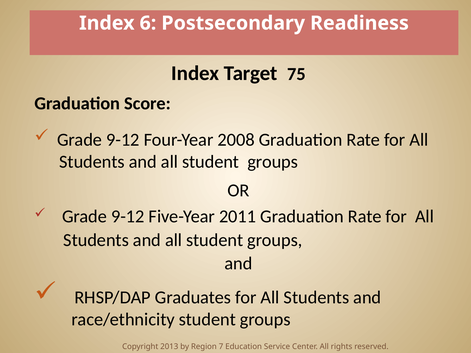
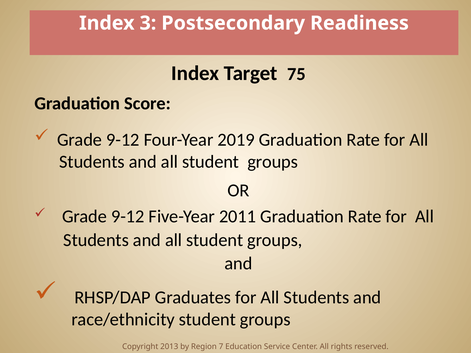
6: 6 -> 3
2008: 2008 -> 2019
